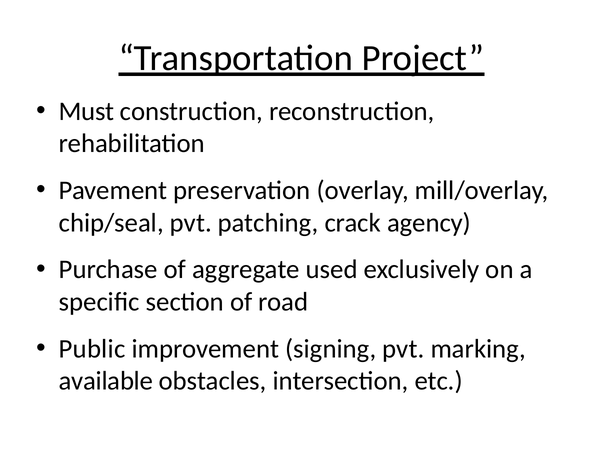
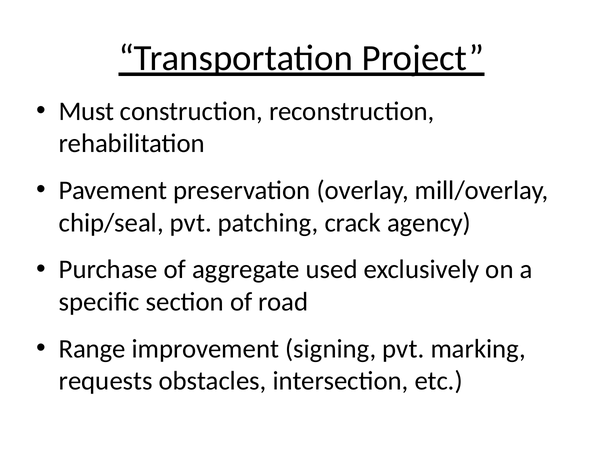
Public: Public -> Range
available: available -> requests
